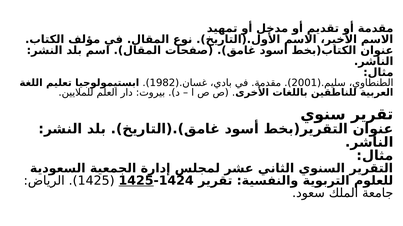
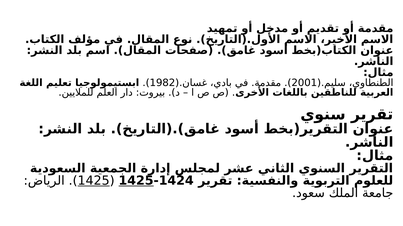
1425 at (94, 181) underline: none -> present
